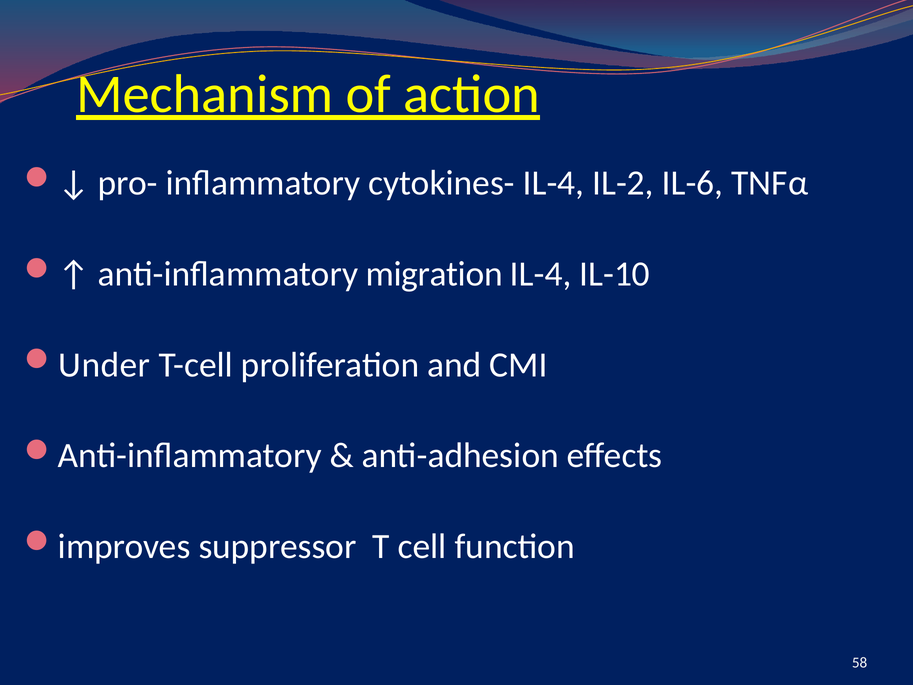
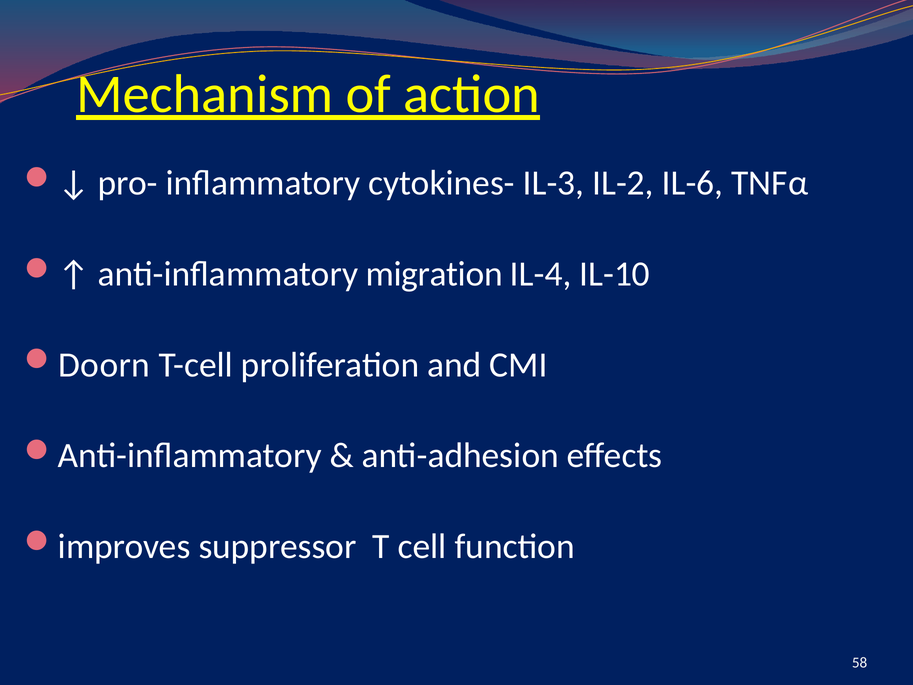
cytokines- IL-4: IL-4 -> IL-3
Under: Under -> Doorn
